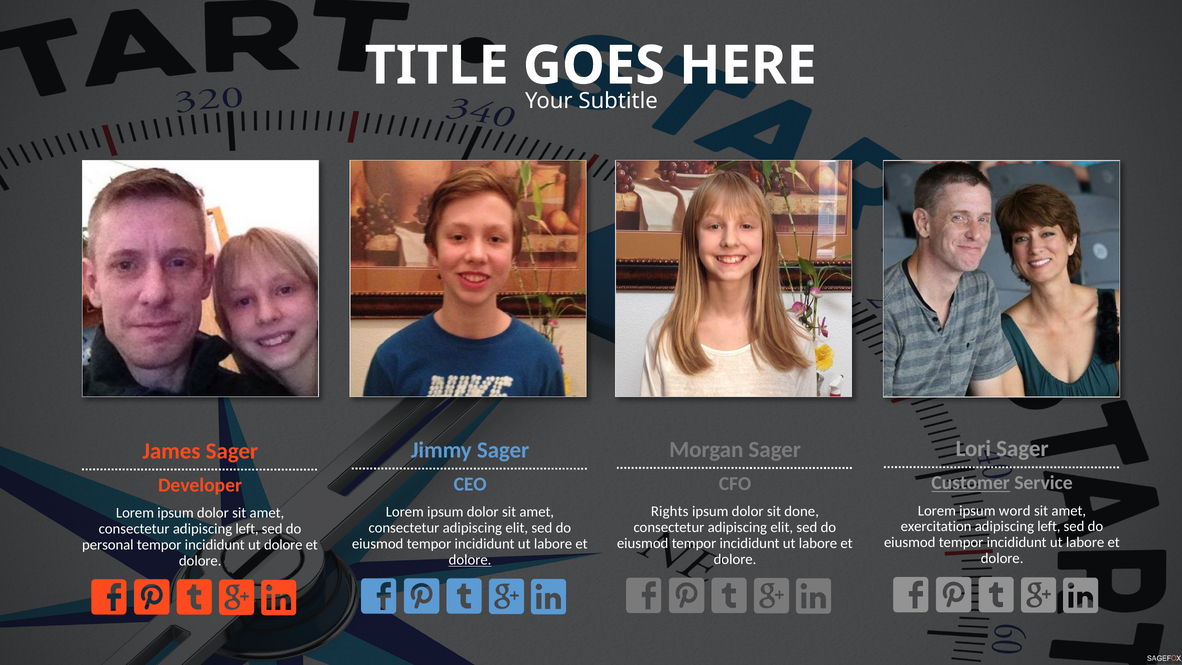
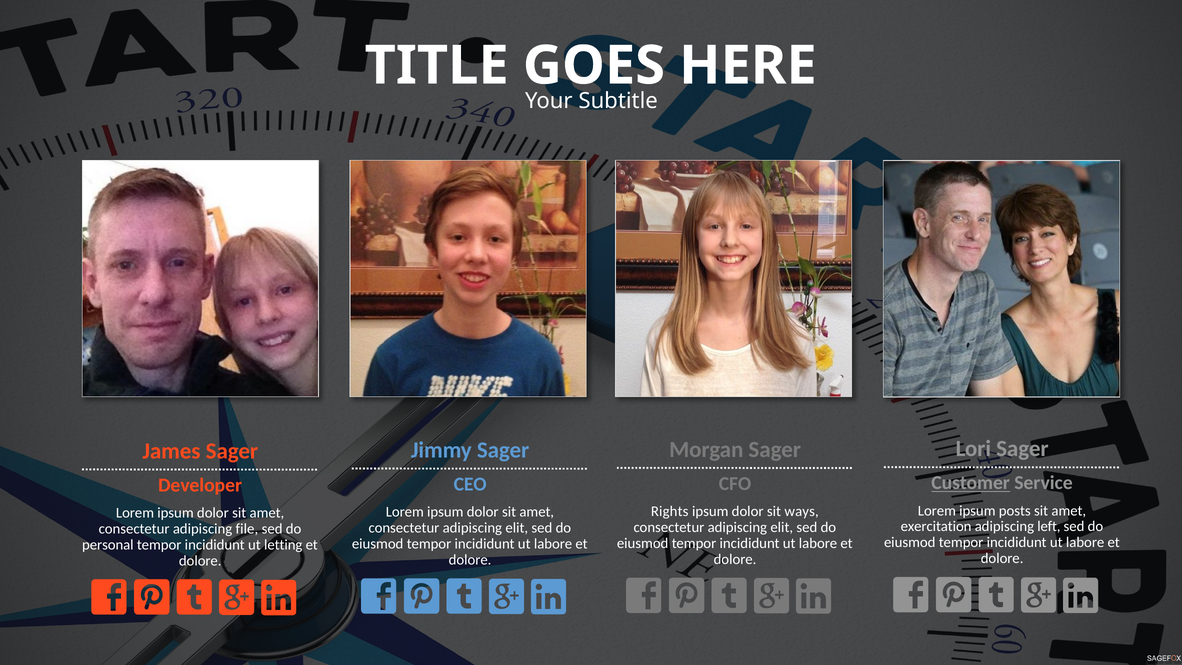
word: word -> posts
done: done -> ways
consectetur adipiscing left: left -> file
ut dolore: dolore -> letting
dolore at (470, 560) underline: present -> none
